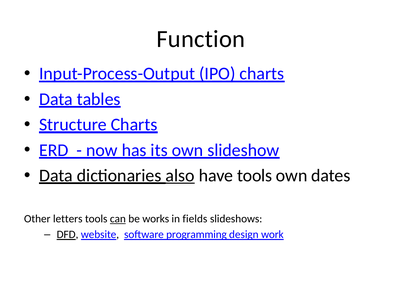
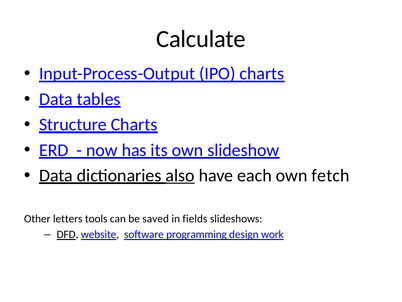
Function: Function -> Calculate
have tools: tools -> each
dates: dates -> fetch
can underline: present -> none
works: works -> saved
